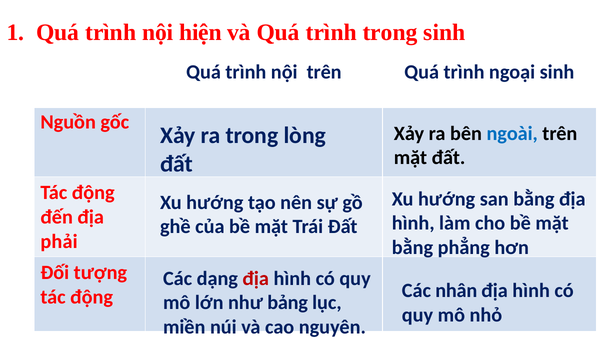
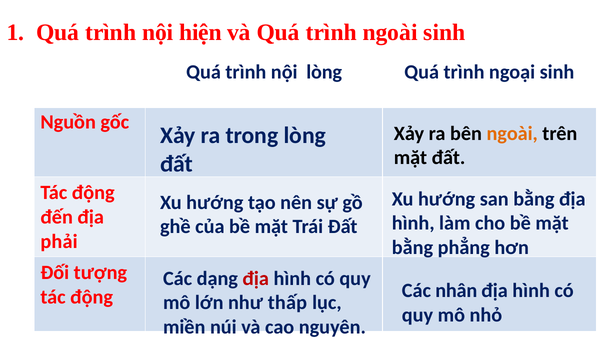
trình trong: trong -> ngoài
nội trên: trên -> lòng
ngoài at (512, 134) colour: blue -> orange
bảng: bảng -> thấp
